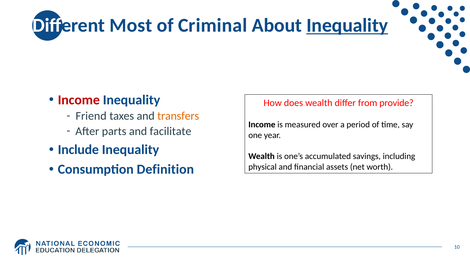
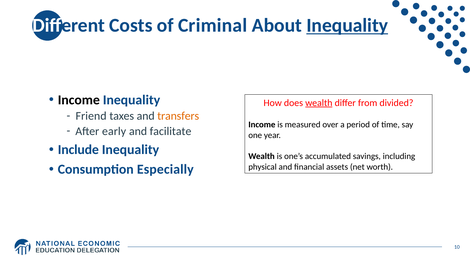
Most: Most -> Costs
Income at (79, 100) colour: red -> black
wealth at (319, 103) underline: none -> present
provide: provide -> divided
parts: parts -> early
Definition: Definition -> Especially
